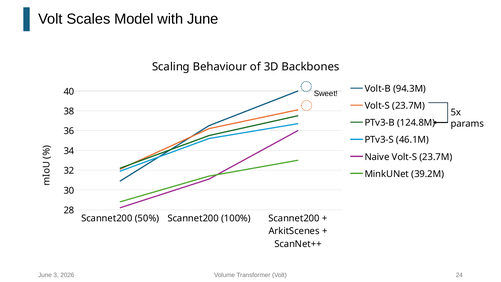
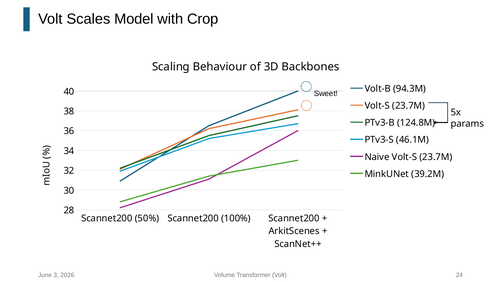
with June: June -> Crop
